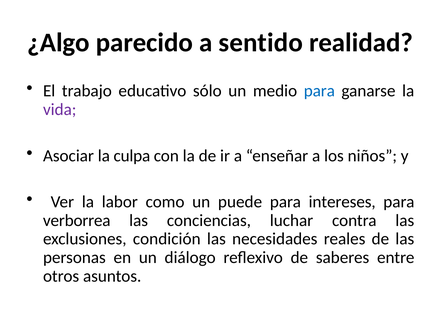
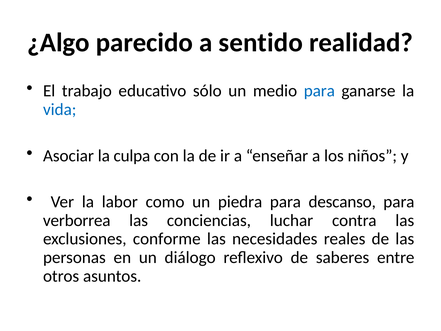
vida colour: purple -> blue
puede: puede -> piedra
intereses: intereses -> descanso
condición: condición -> conforme
